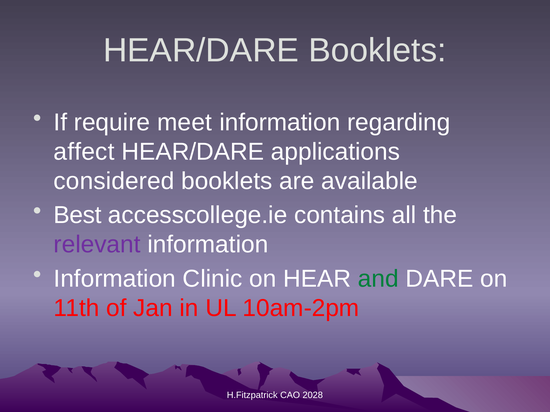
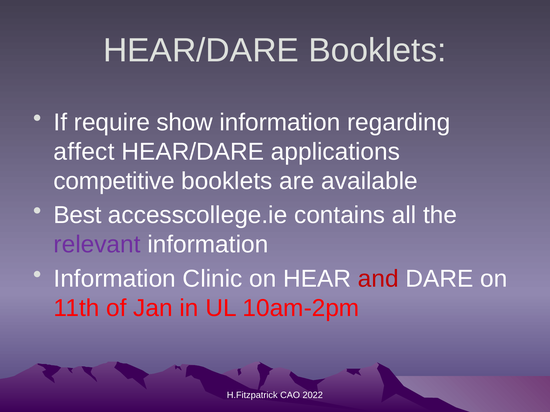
meet: meet -> show
considered: considered -> competitive
and colour: green -> red
2028: 2028 -> 2022
